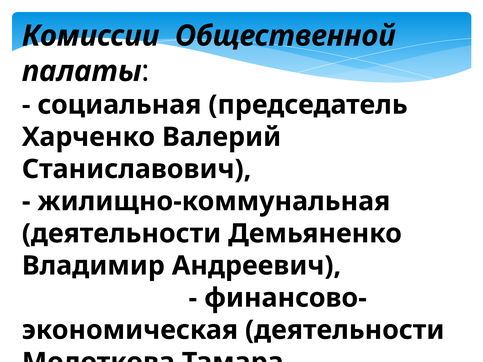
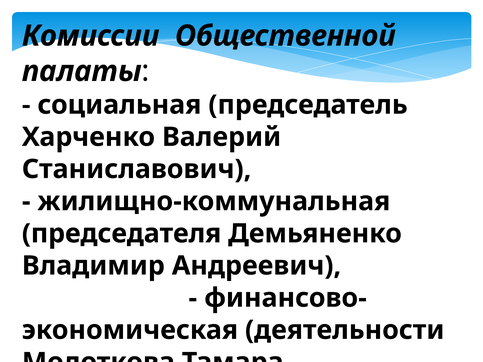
деятельности at (122, 234): деятельности -> председателя
